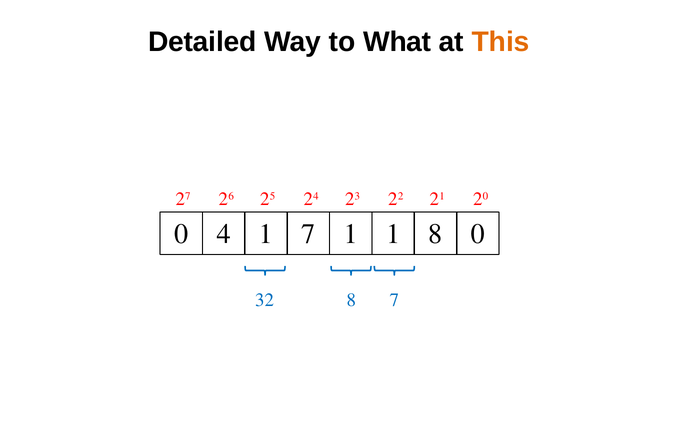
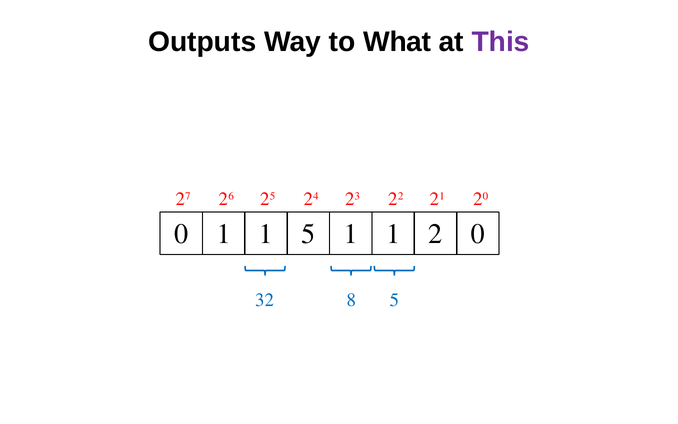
Detailed: Detailed -> Outputs
This colour: orange -> purple
0 4: 4 -> 1
1 7: 7 -> 5
1 8: 8 -> 2
8 7: 7 -> 5
